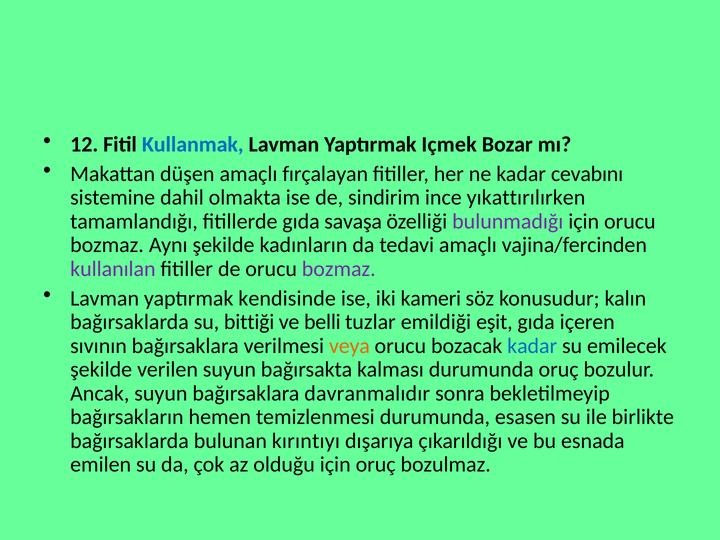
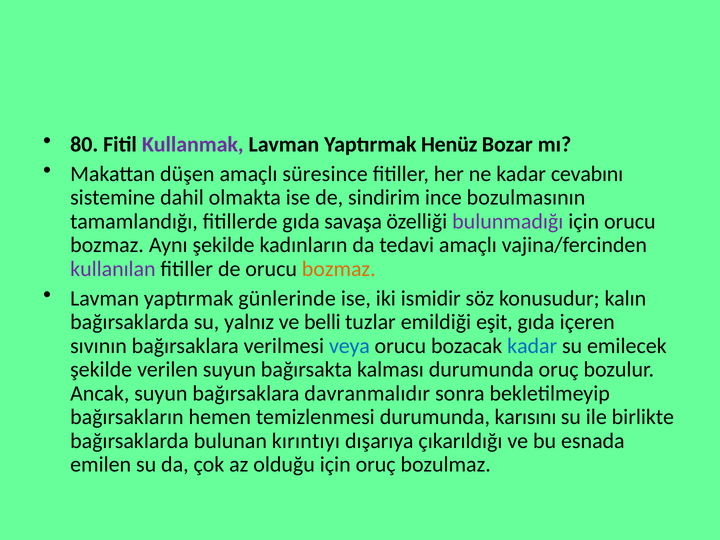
12: 12 -> 80
Kullanmak colour: blue -> purple
Içmek: Içmek -> Henüz
fırçalayan: fırçalayan -> süresince
yıkattırılırken: yıkattırılırken -> bozulmasının
bozmaz at (339, 269) colour: purple -> orange
kendisinde: kendisinde -> günlerinde
kameri: kameri -> ismidir
bittiği: bittiği -> yalnız
veya colour: orange -> blue
esasen: esasen -> karısını
